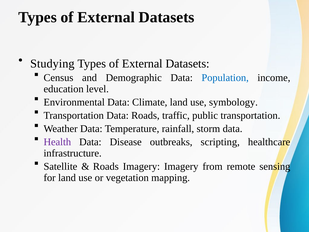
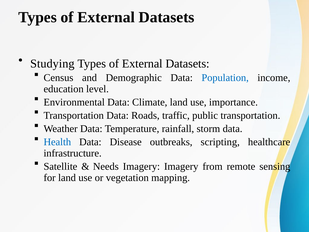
symbology: symbology -> importance
Health colour: purple -> blue
Roads at (106, 166): Roads -> Needs
